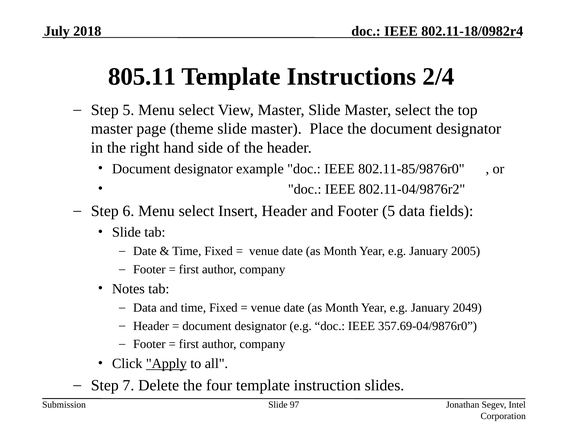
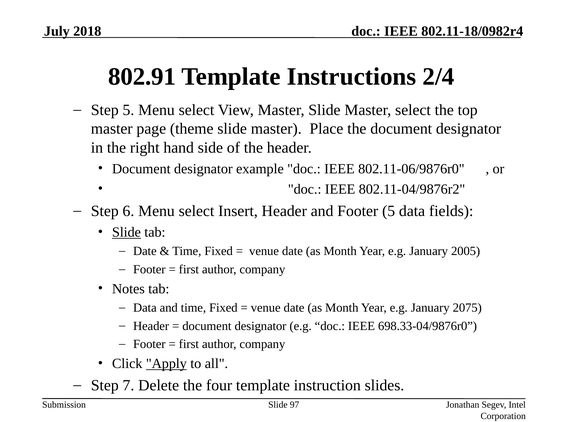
805.11: 805.11 -> 802.91
802.11-85/9876r0: 802.11-85/9876r0 -> 802.11-06/9876r0
Slide at (126, 232) underline: none -> present
2049: 2049 -> 2075
357.69-04/9876r0: 357.69-04/9876r0 -> 698.33-04/9876r0
